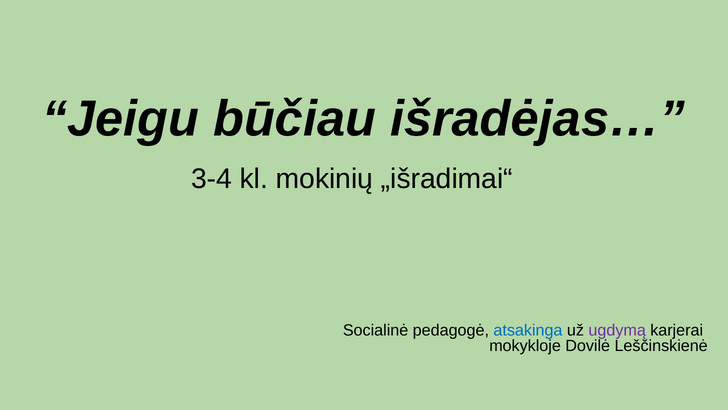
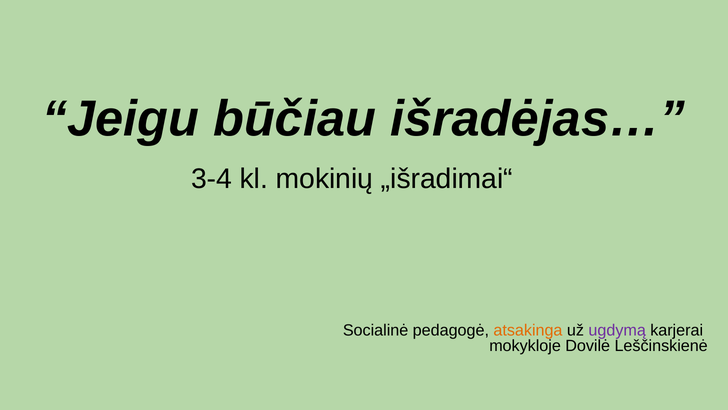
atsakinga colour: blue -> orange
